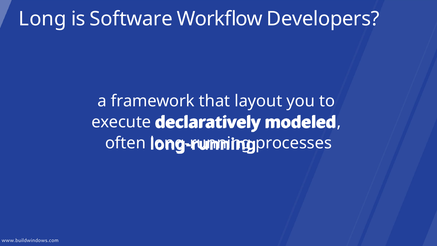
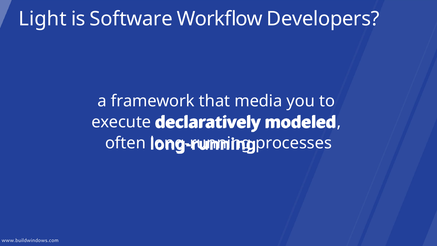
Long: Long -> Light
layout: layout -> media
